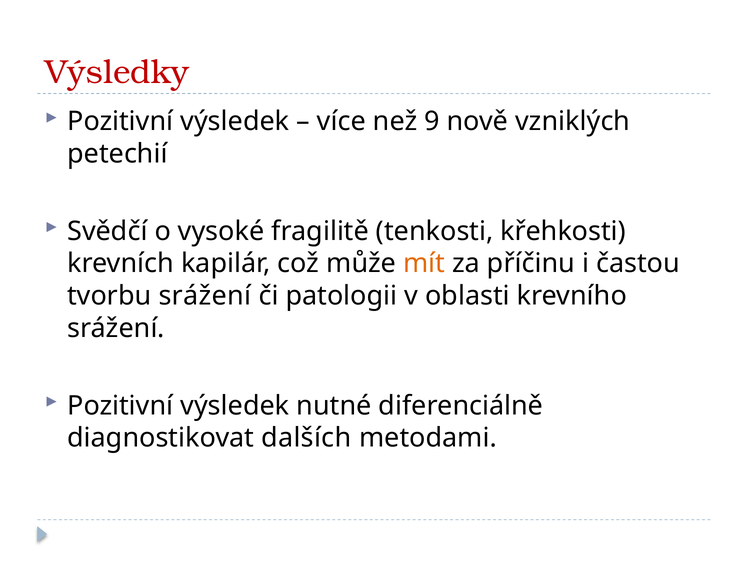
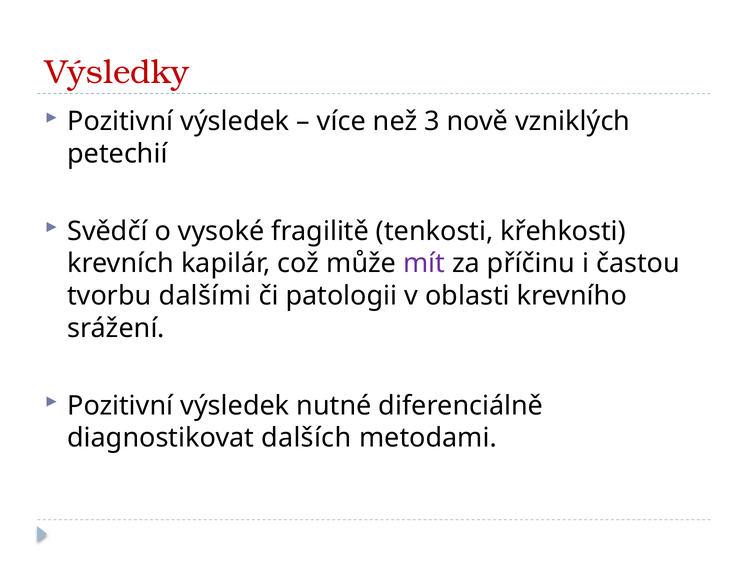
9: 9 -> 3
mít colour: orange -> purple
tvorbu srážení: srážení -> dalšími
